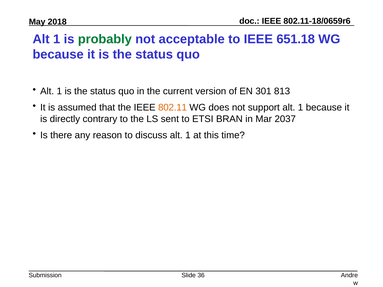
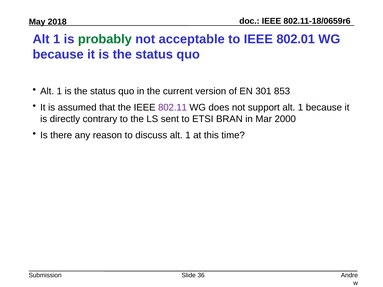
651.18: 651.18 -> 802.01
813: 813 -> 853
802.11 colour: orange -> purple
2037: 2037 -> 2000
